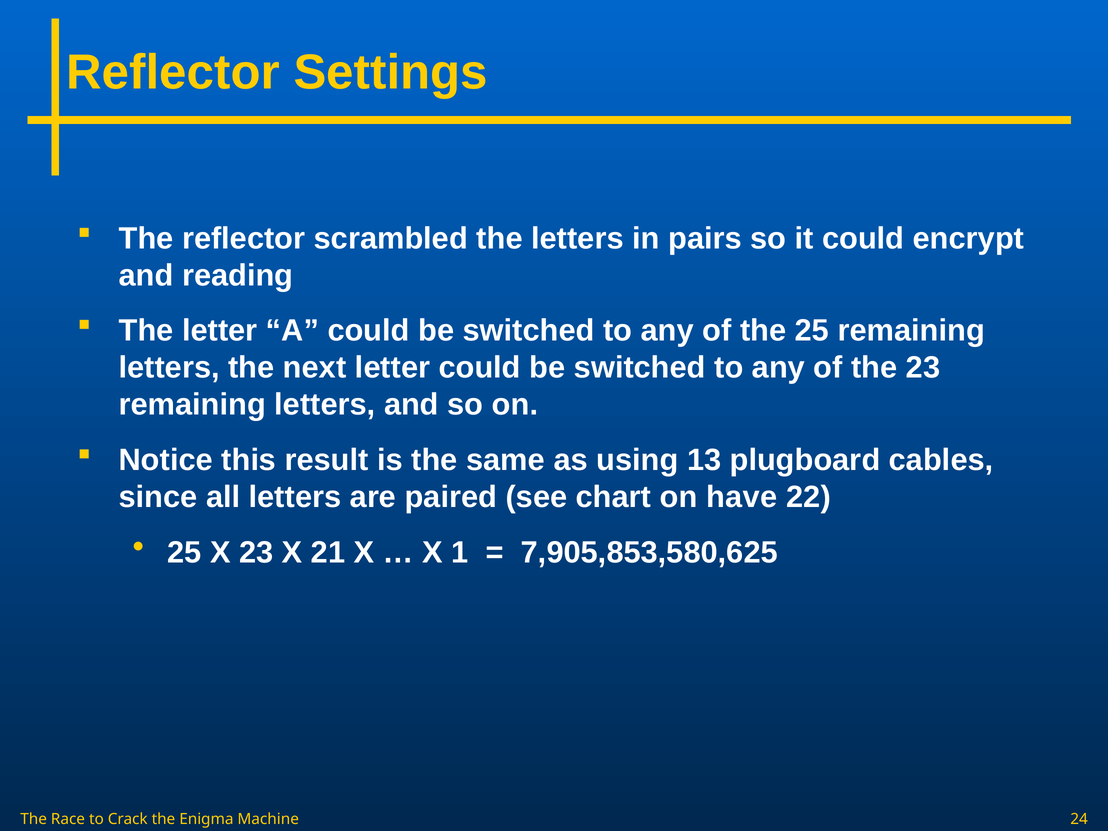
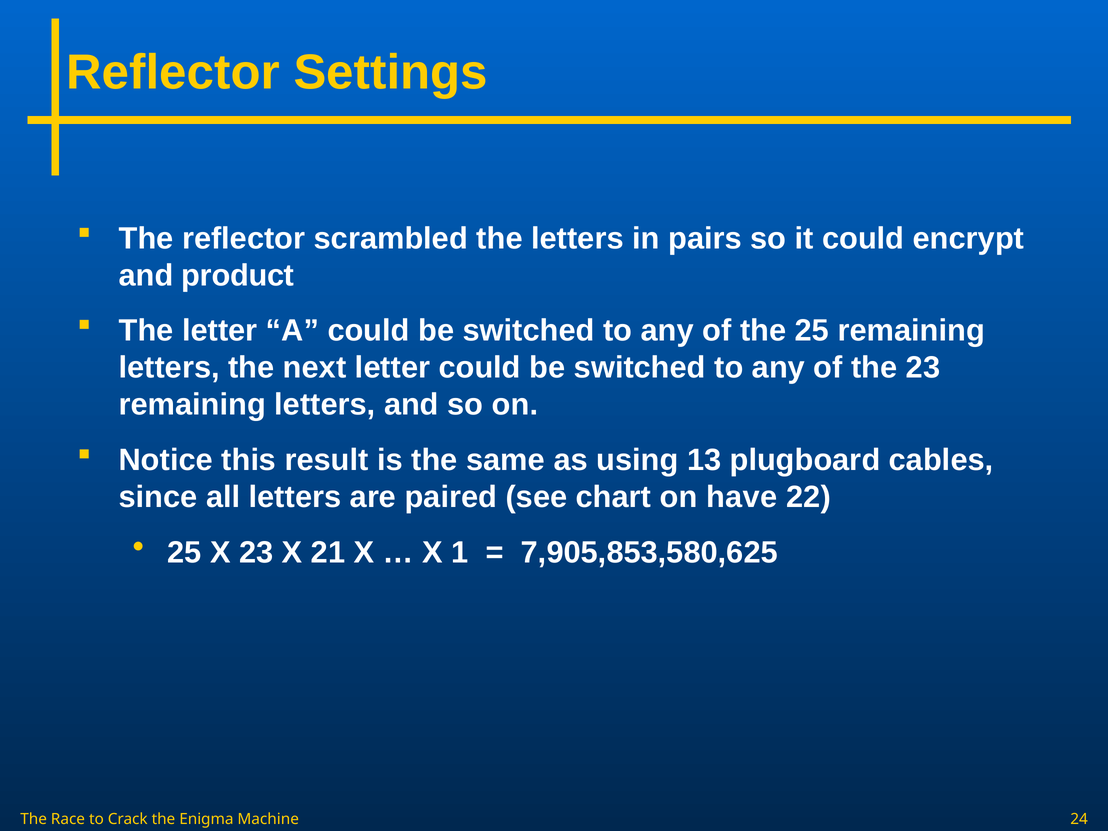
reading: reading -> product
